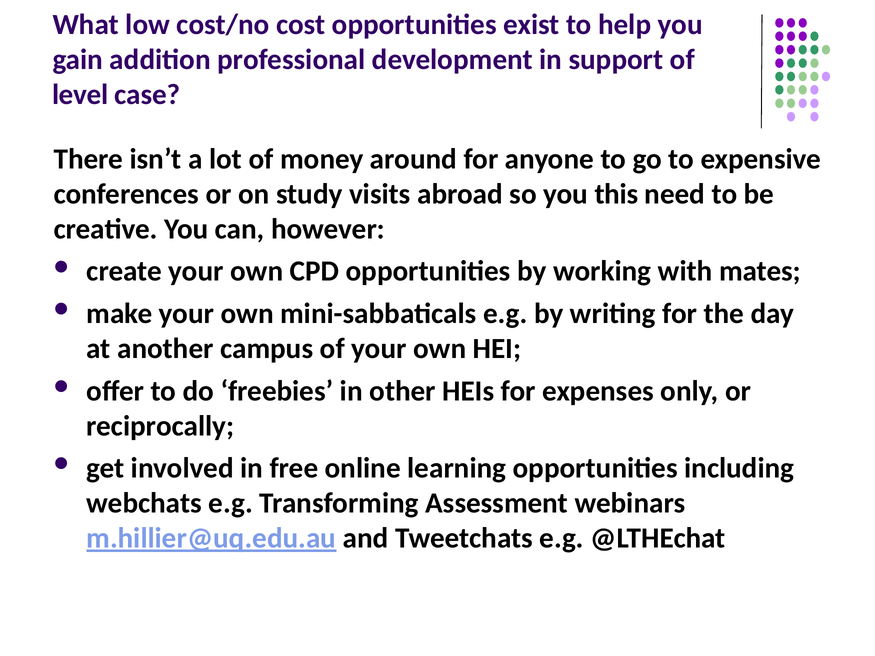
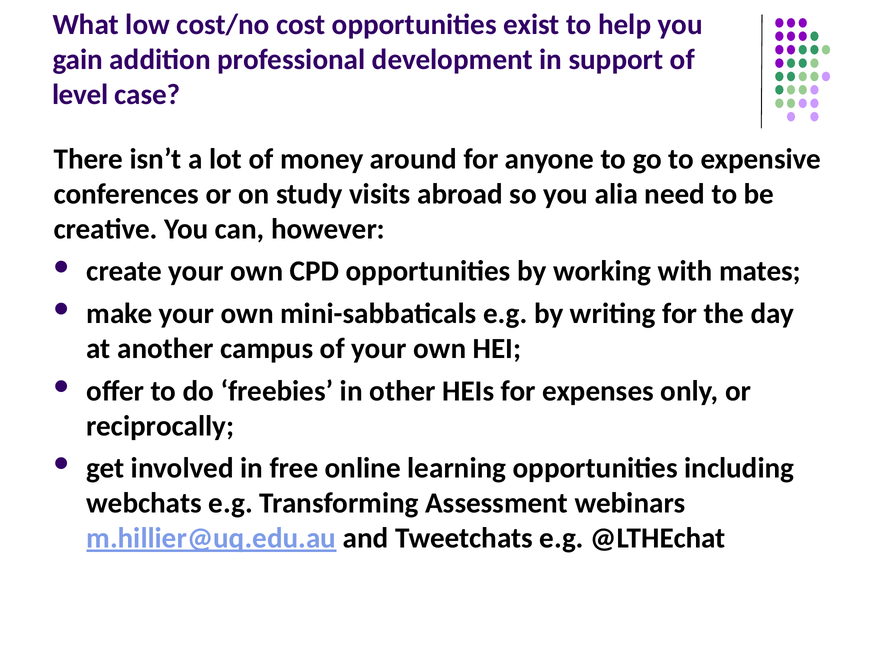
this: this -> alia
